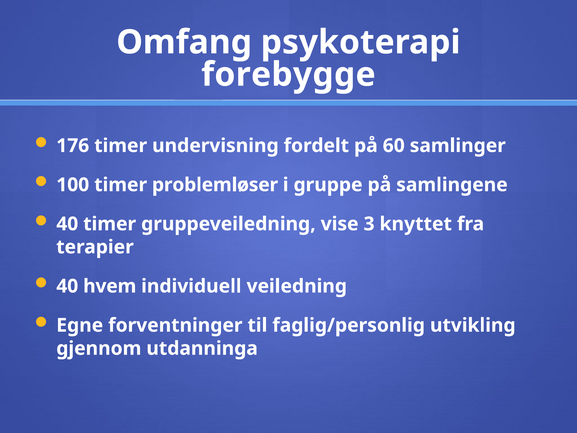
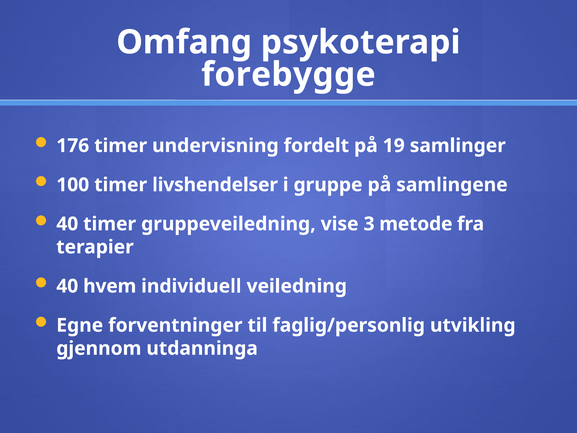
60: 60 -> 19
problemløser: problemløser -> livshendelser
knyttet: knyttet -> metode
